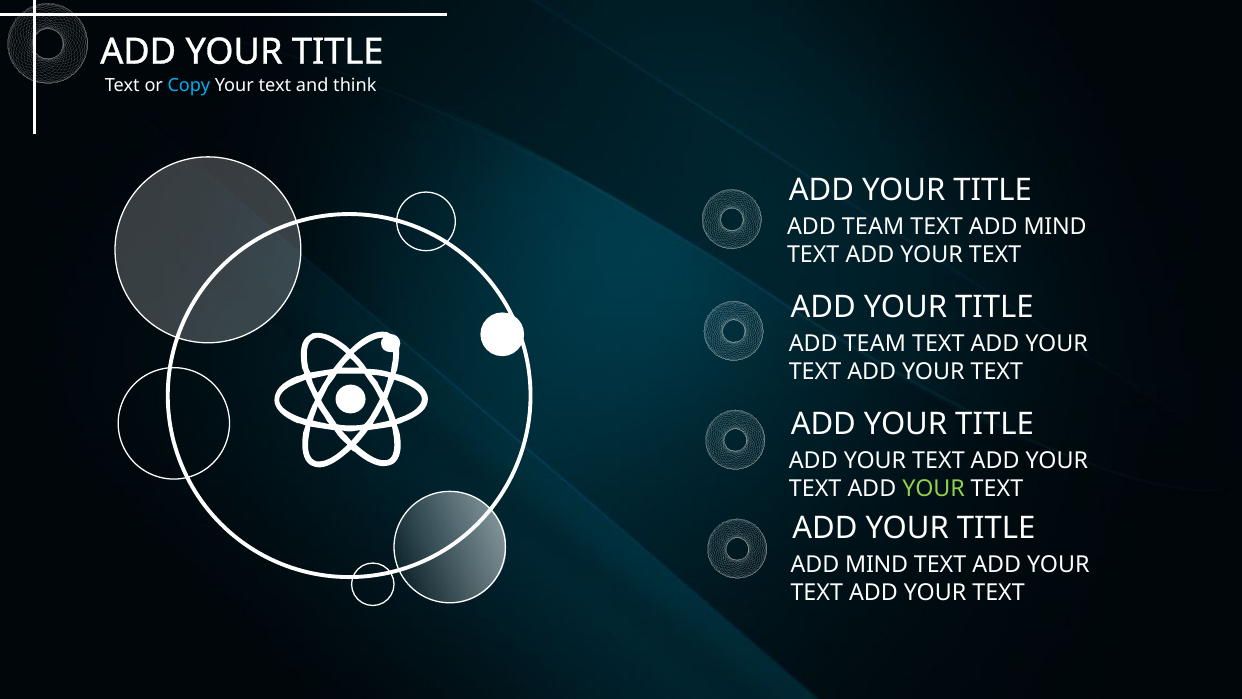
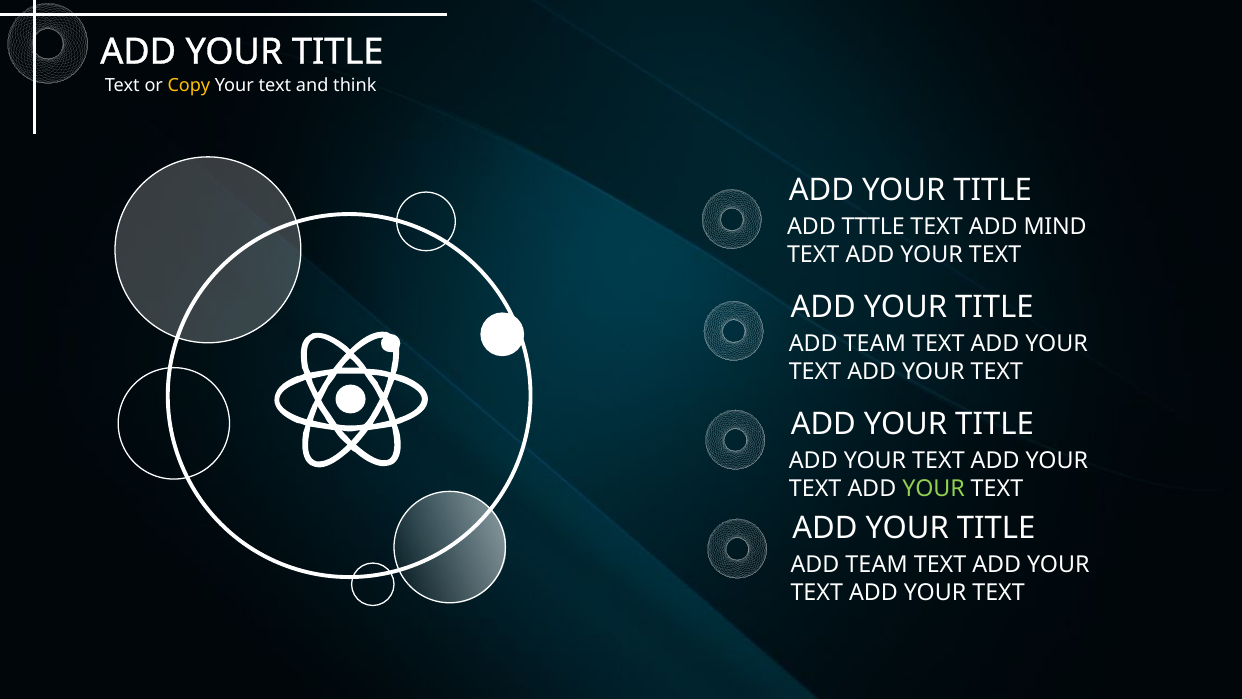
Copy colour: light blue -> yellow
TEAM at (873, 227): TEAM -> TTTLE
MIND at (877, 565): MIND -> TEAM
